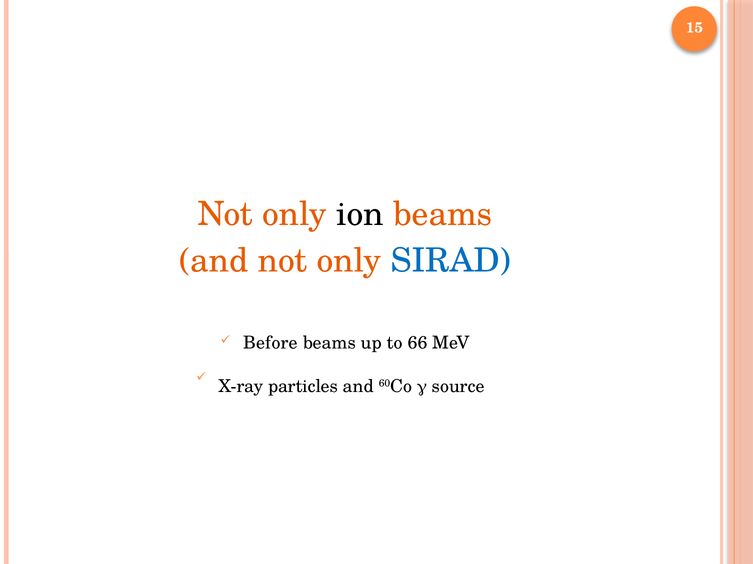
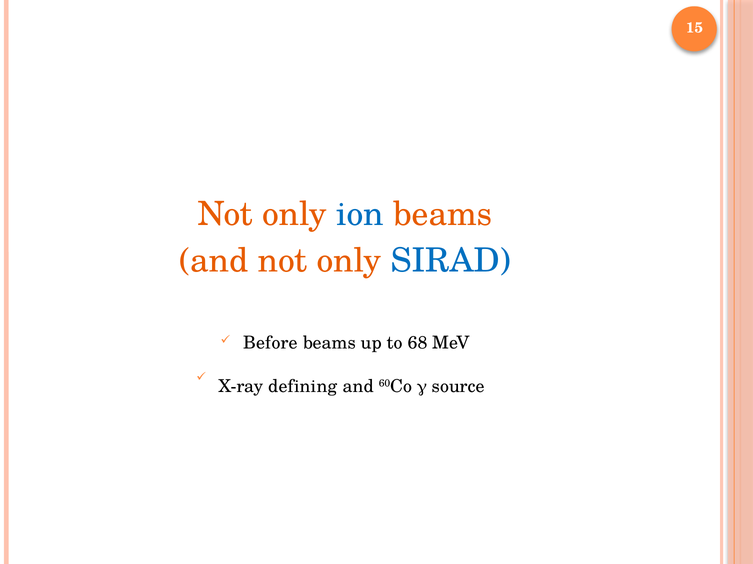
ion colour: black -> blue
66: 66 -> 68
particles: particles -> defining
